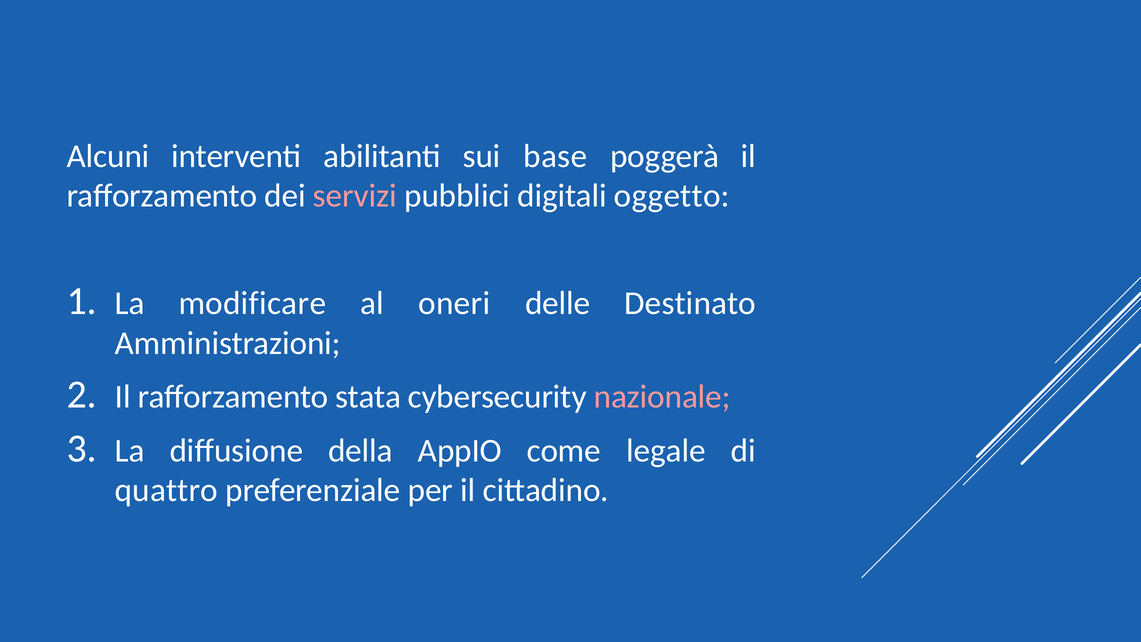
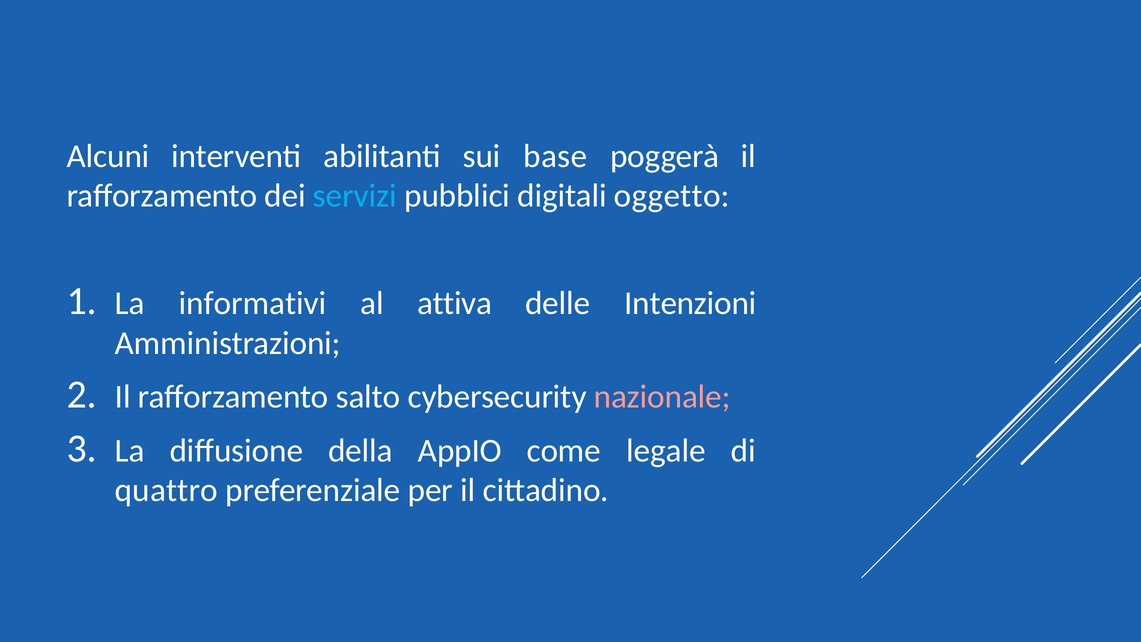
servizi colour: pink -> light blue
modificare: modificare -> informativi
oneri: oneri -> attiva
Destinato: Destinato -> Intenzioni
stata: stata -> salto
